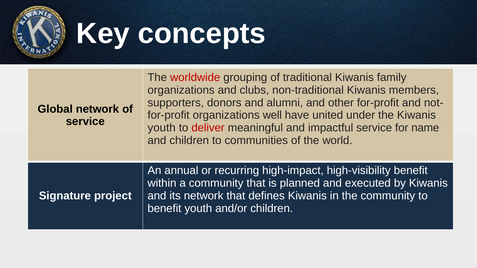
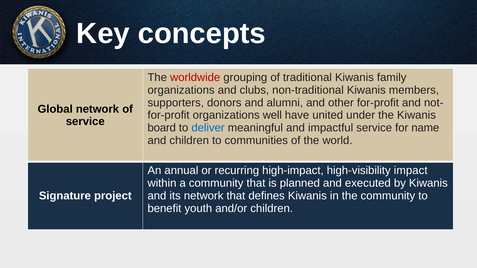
youth at (162, 128): youth -> board
deliver colour: red -> blue
high-visibility benefit: benefit -> impact
